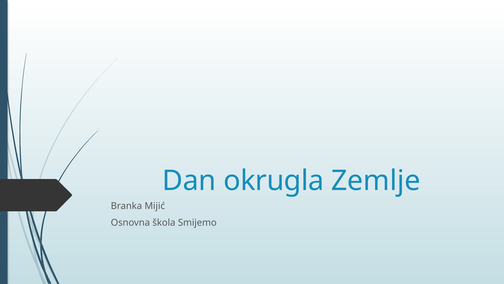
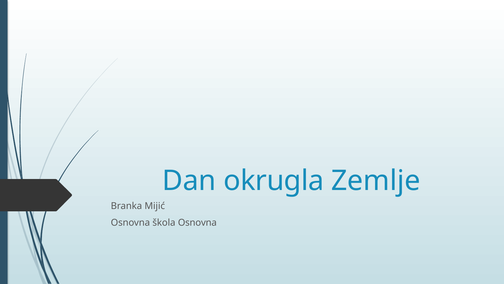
škola Smijemo: Smijemo -> Osnovna
